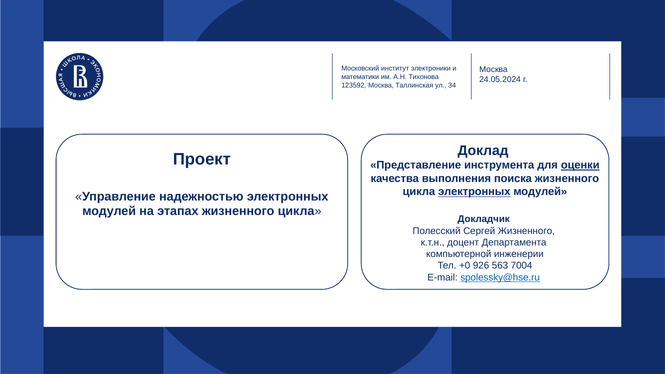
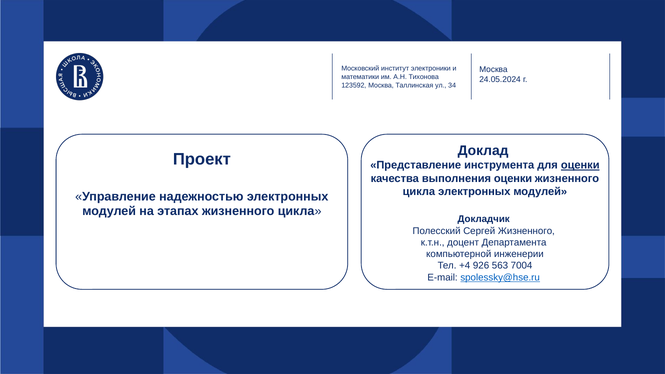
выполнения поиска: поиска -> оценки
электронных at (474, 192) underline: present -> none
+0: +0 -> +4
